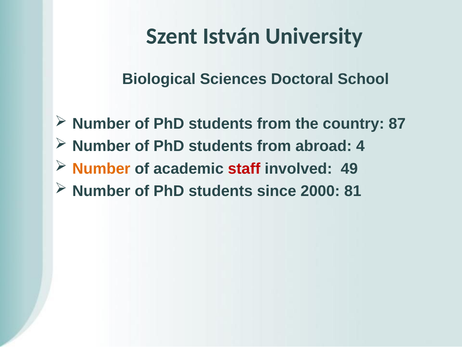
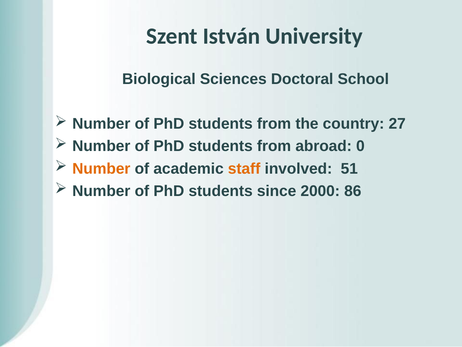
87: 87 -> 27
4: 4 -> 0
staff colour: red -> orange
49: 49 -> 51
81: 81 -> 86
